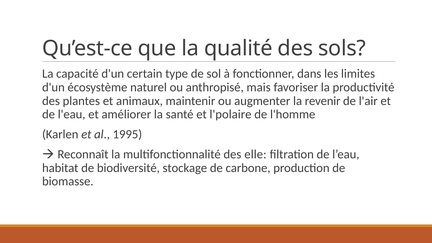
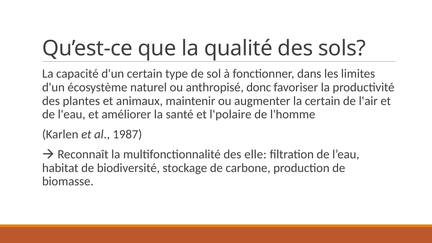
mais: mais -> donc
la revenir: revenir -> certain
1995: 1995 -> 1987
